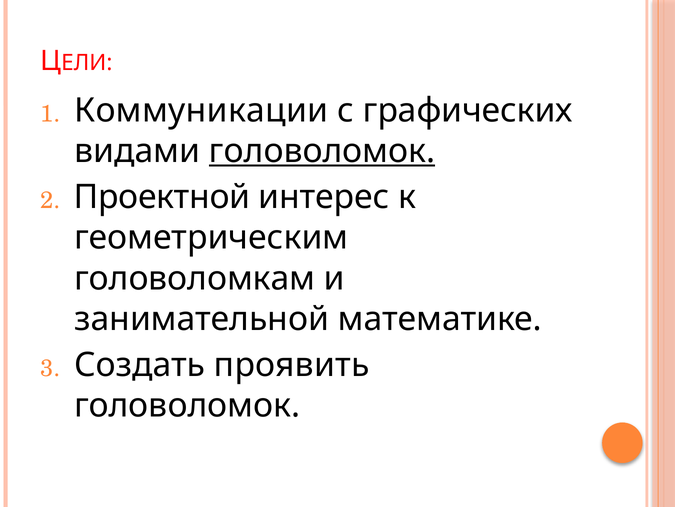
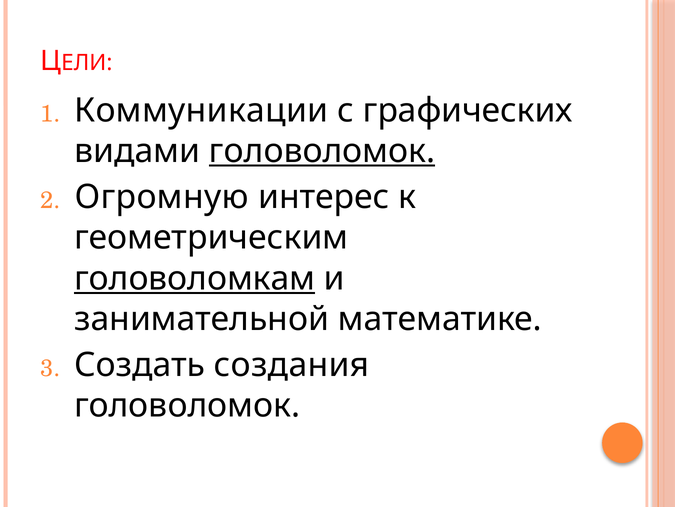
Проектной: Проектной -> Огромную
головоломкам underline: none -> present
проявить: проявить -> создания
